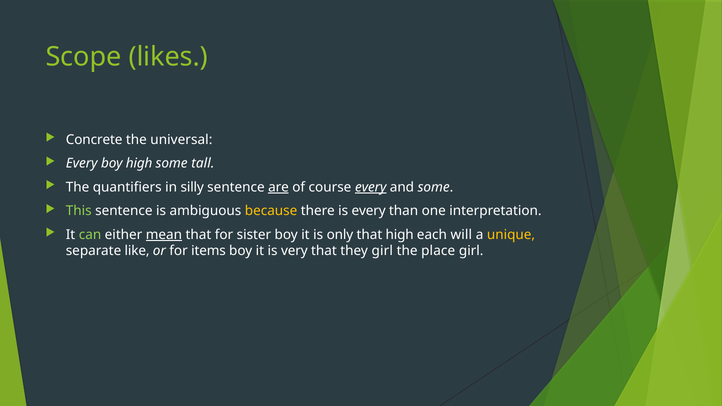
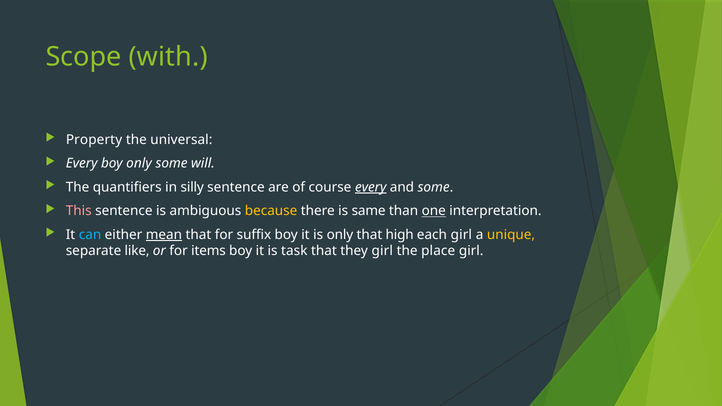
likes: likes -> with
Concrete: Concrete -> Property
boy high: high -> only
tall: tall -> will
are underline: present -> none
This colour: light green -> pink
is every: every -> same
one underline: none -> present
can colour: light green -> light blue
sister: sister -> suffix
each will: will -> girl
very: very -> task
